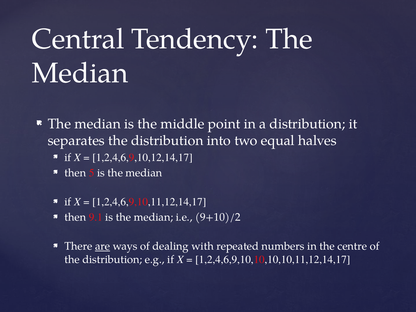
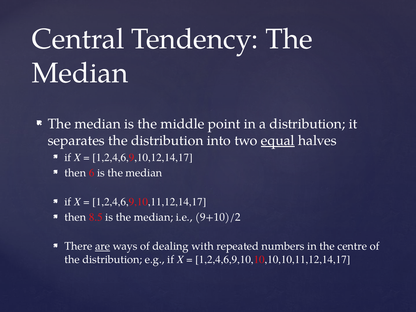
equal underline: none -> present
5: 5 -> 6
9.1: 9.1 -> 8.5
